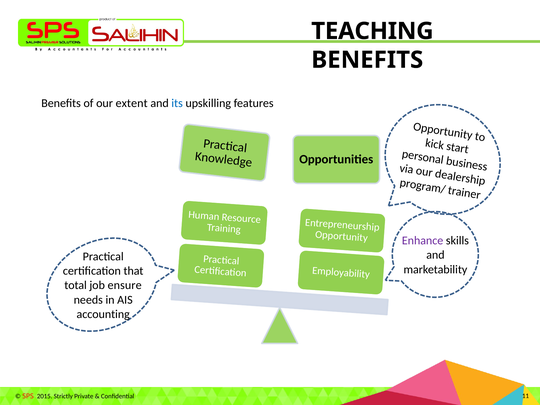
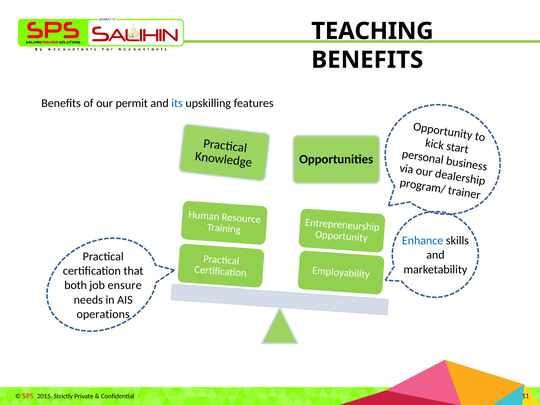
extent: extent -> permit
Enhance colour: purple -> blue
total: total -> both
accounting: accounting -> operations
